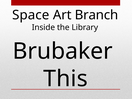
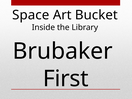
Branch: Branch -> Bucket
This: This -> First
